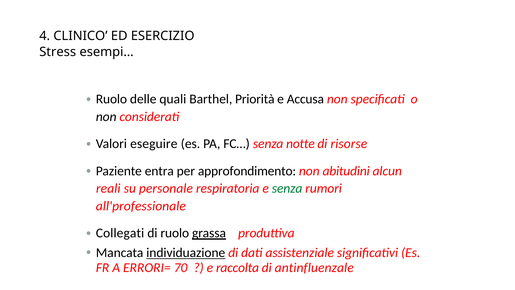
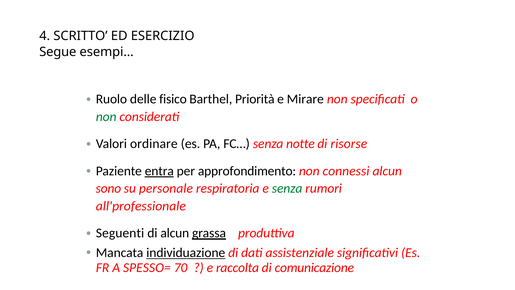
CLINICO: CLINICO -> SCRITTO
Stress: Stress -> Segue
quali: quali -> fisico
Accusa: Accusa -> Mirare
non at (106, 117) colour: black -> green
eseguire: eseguire -> ordinare
entra underline: none -> present
abitudini: abitudini -> connessi
reali: reali -> sono
Collegati: Collegati -> Seguenti
di ruolo: ruolo -> alcun
ERRORI=: ERRORI= -> SPESSO=
antinfluenzale: antinfluenzale -> comunicazione
